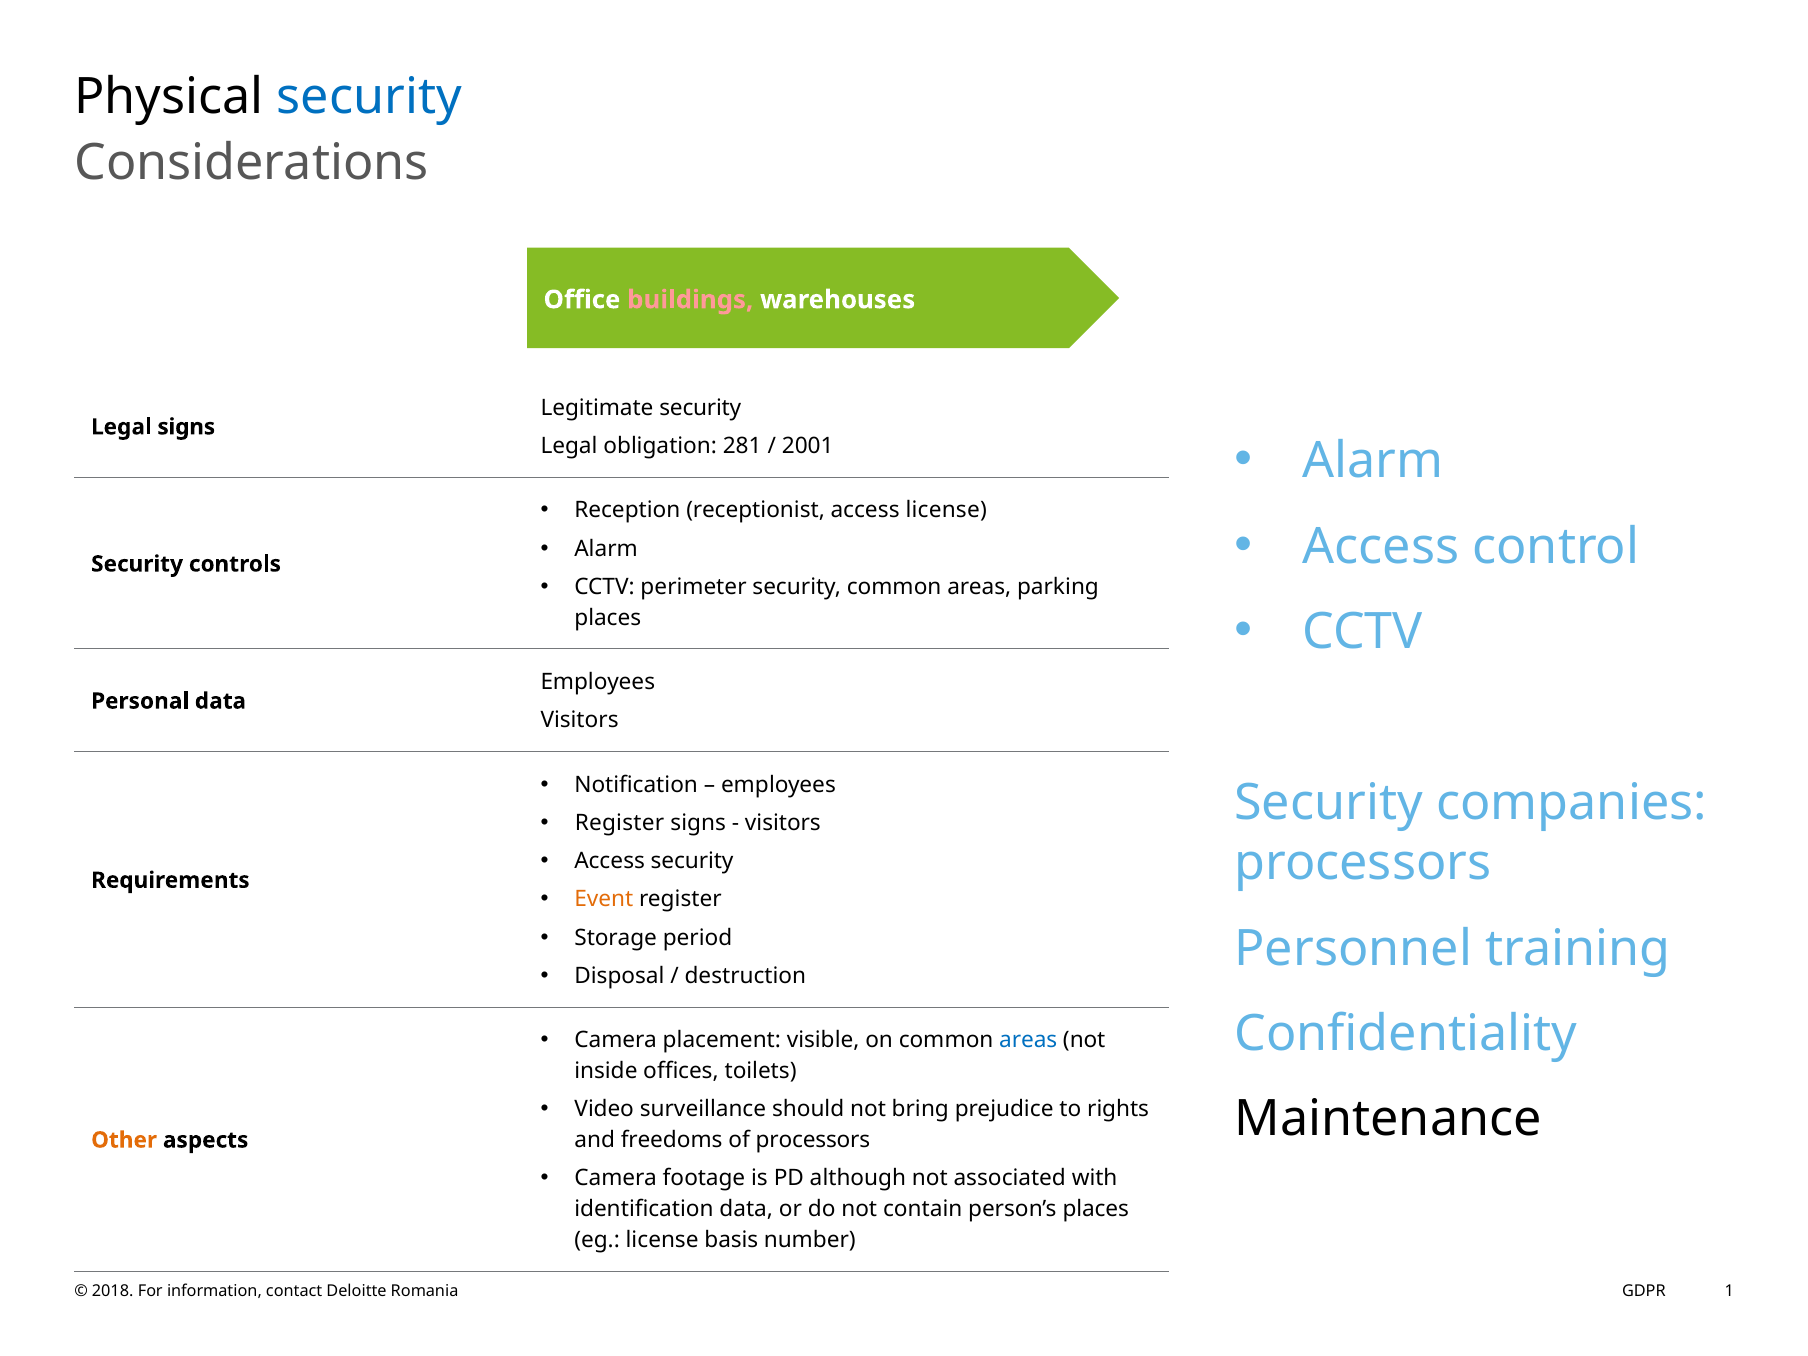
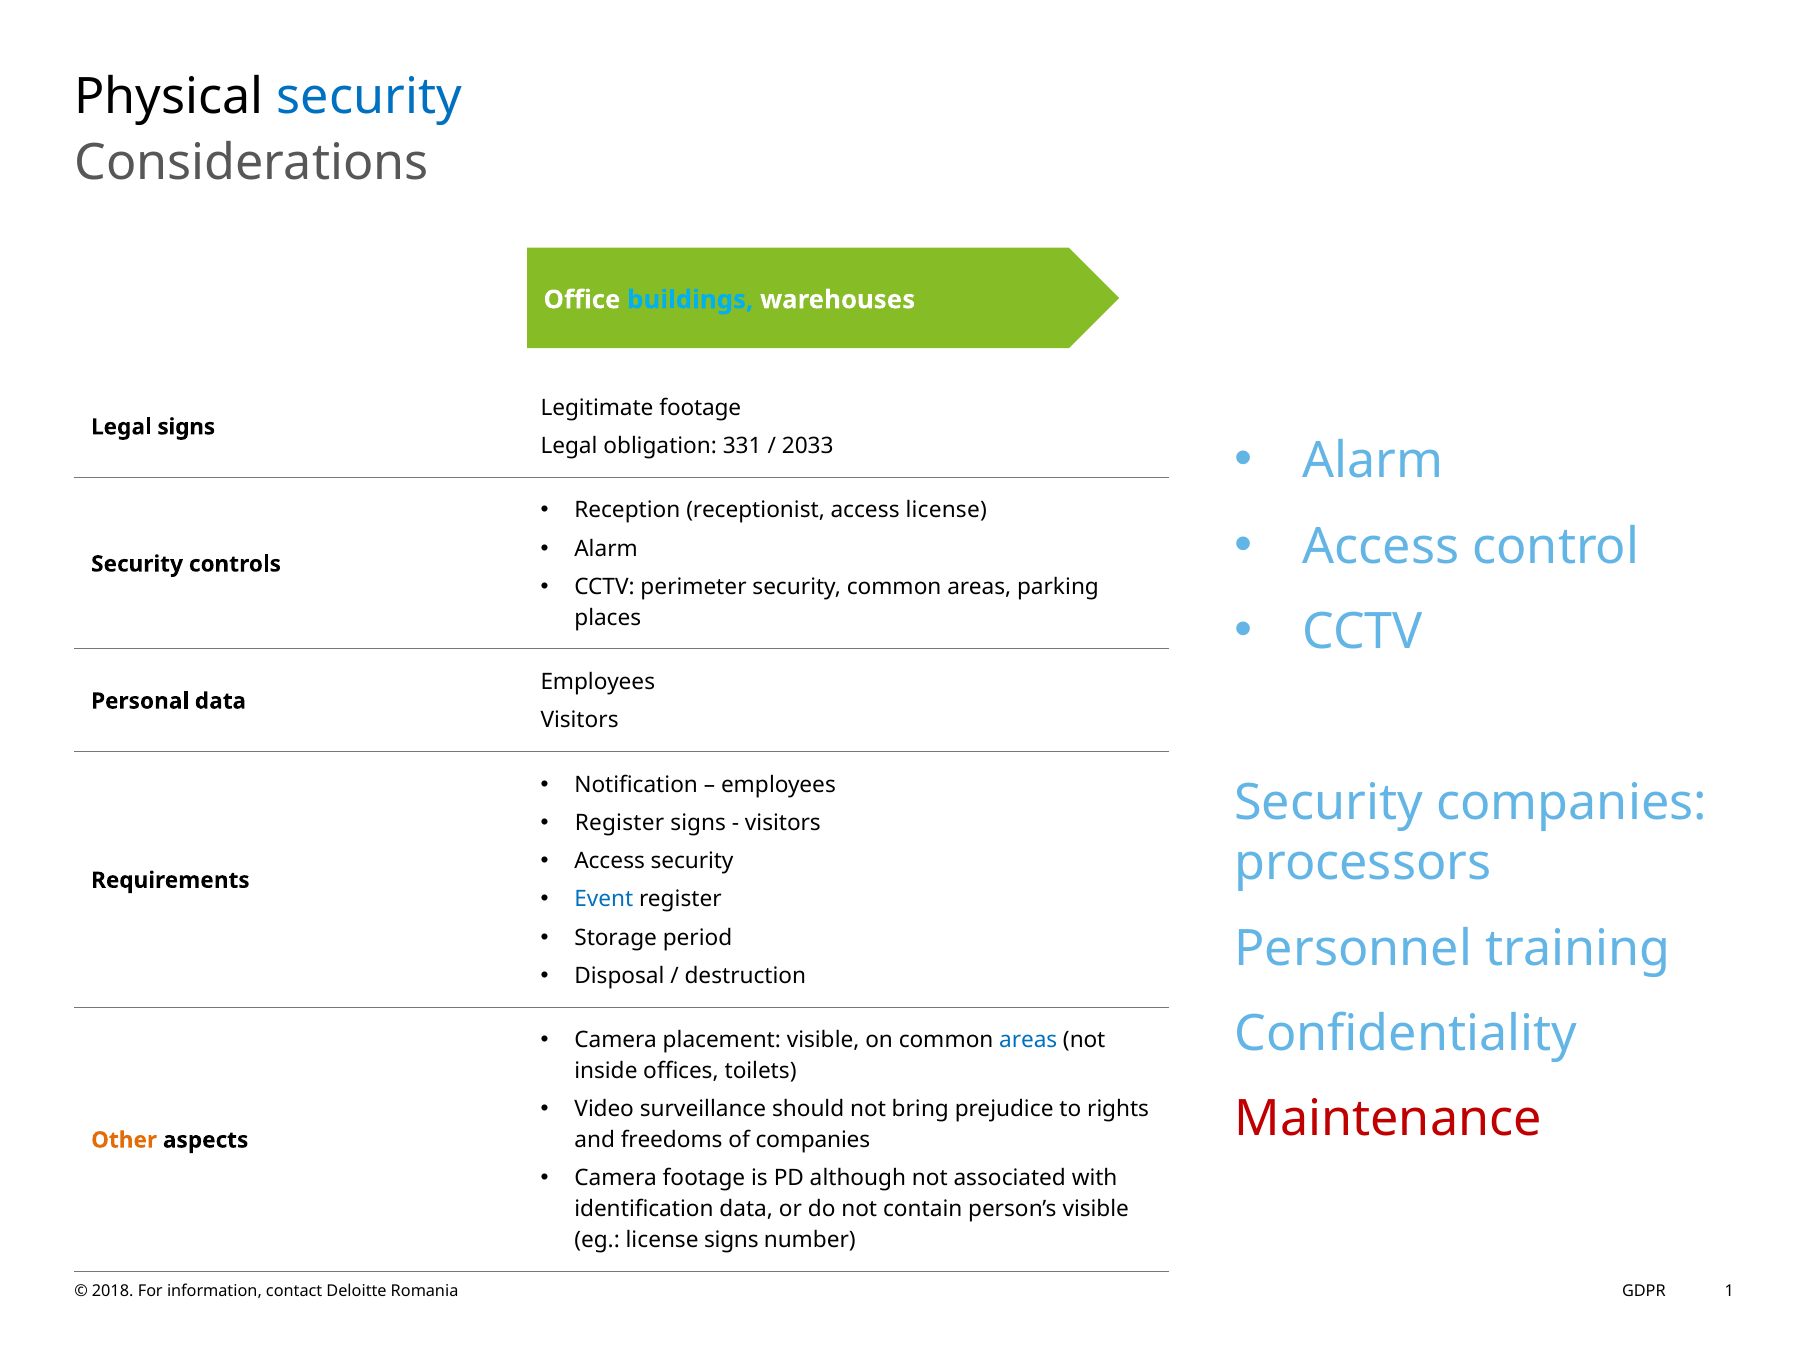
buildings colour: pink -> light blue
Legitimate security: security -> footage
281: 281 -> 331
2001: 2001 -> 2033
Event colour: orange -> blue
Maintenance colour: black -> red
of processors: processors -> companies
person’s places: places -> visible
license basis: basis -> signs
